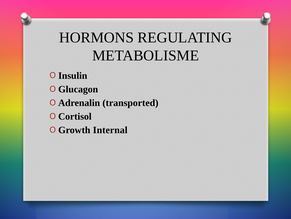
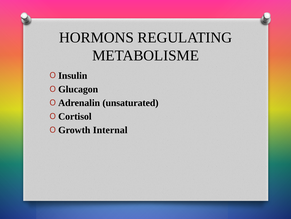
transported: transported -> unsaturated
